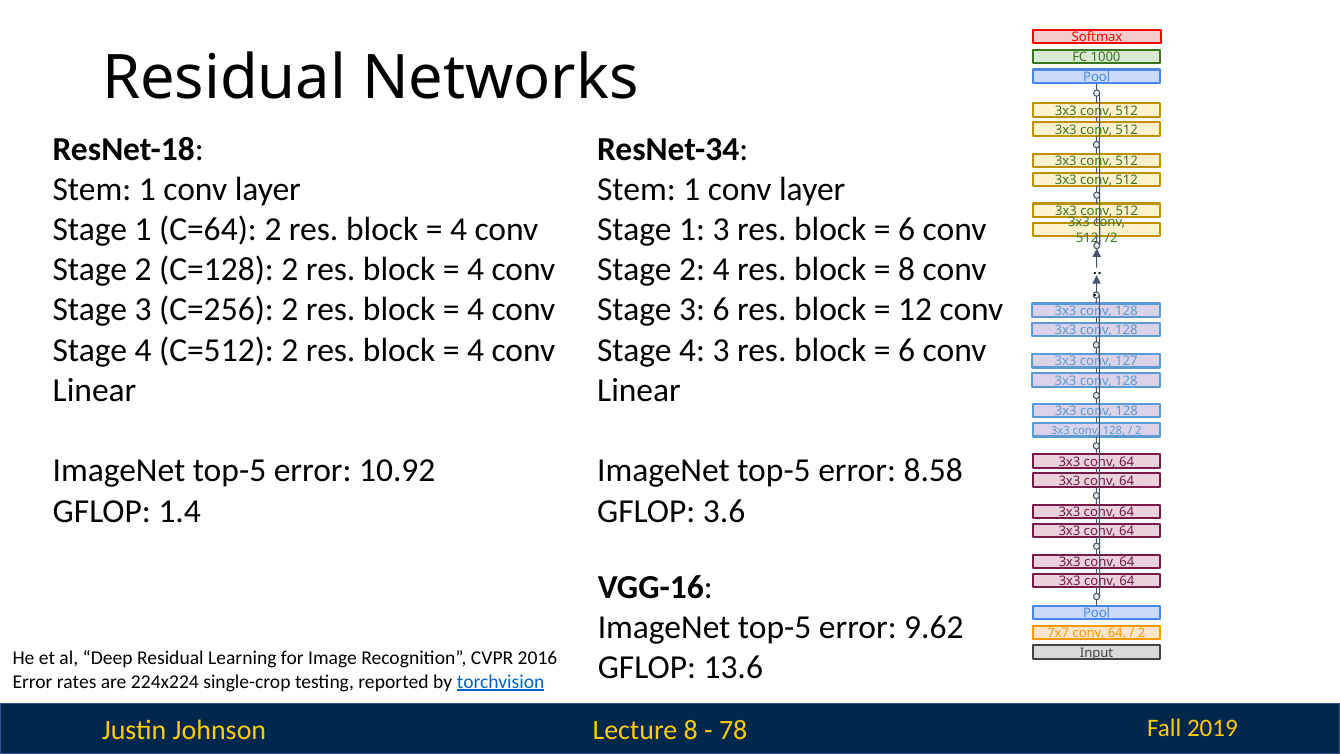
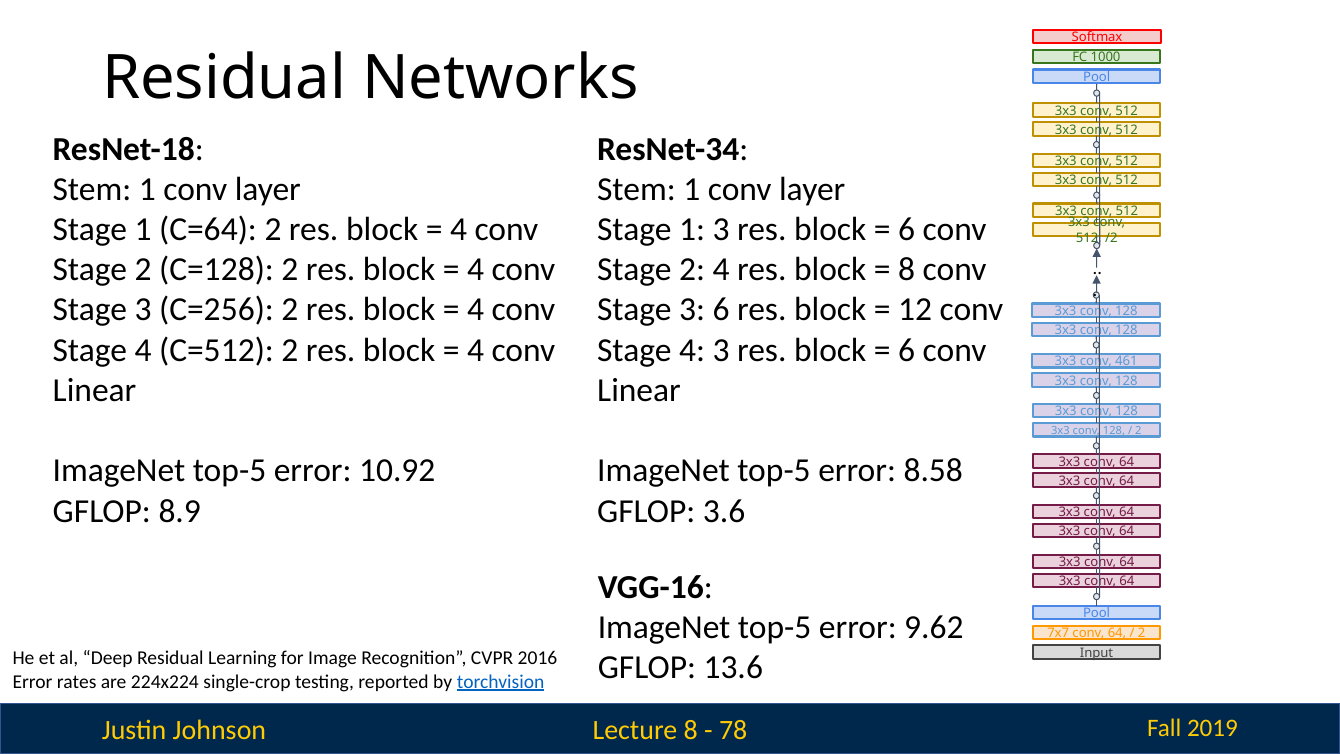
127: 127 -> 461
1.4: 1.4 -> 8.9
